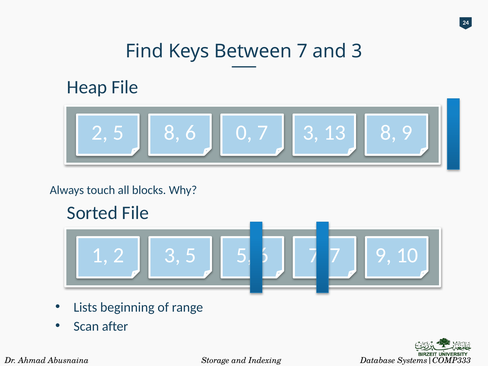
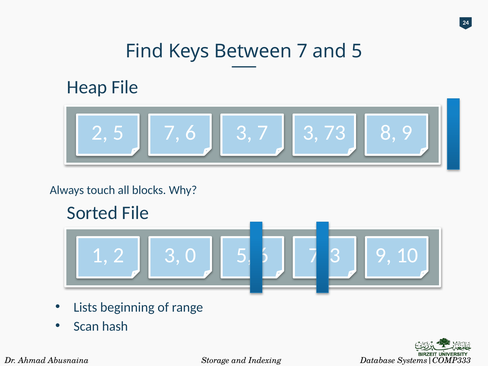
and 3: 3 -> 5
5 8: 8 -> 7
6 0: 0 -> 3
13: 13 -> 73
3 5: 5 -> 0
7 at (335, 255): 7 -> 3
after: after -> hash
